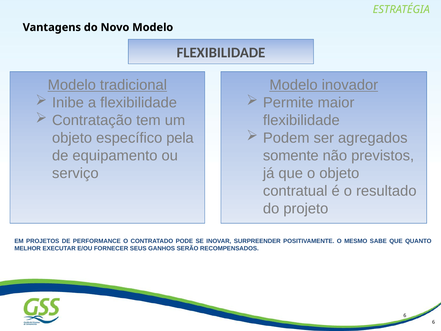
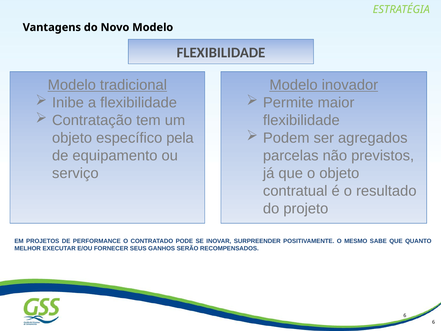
somente: somente -> parcelas
